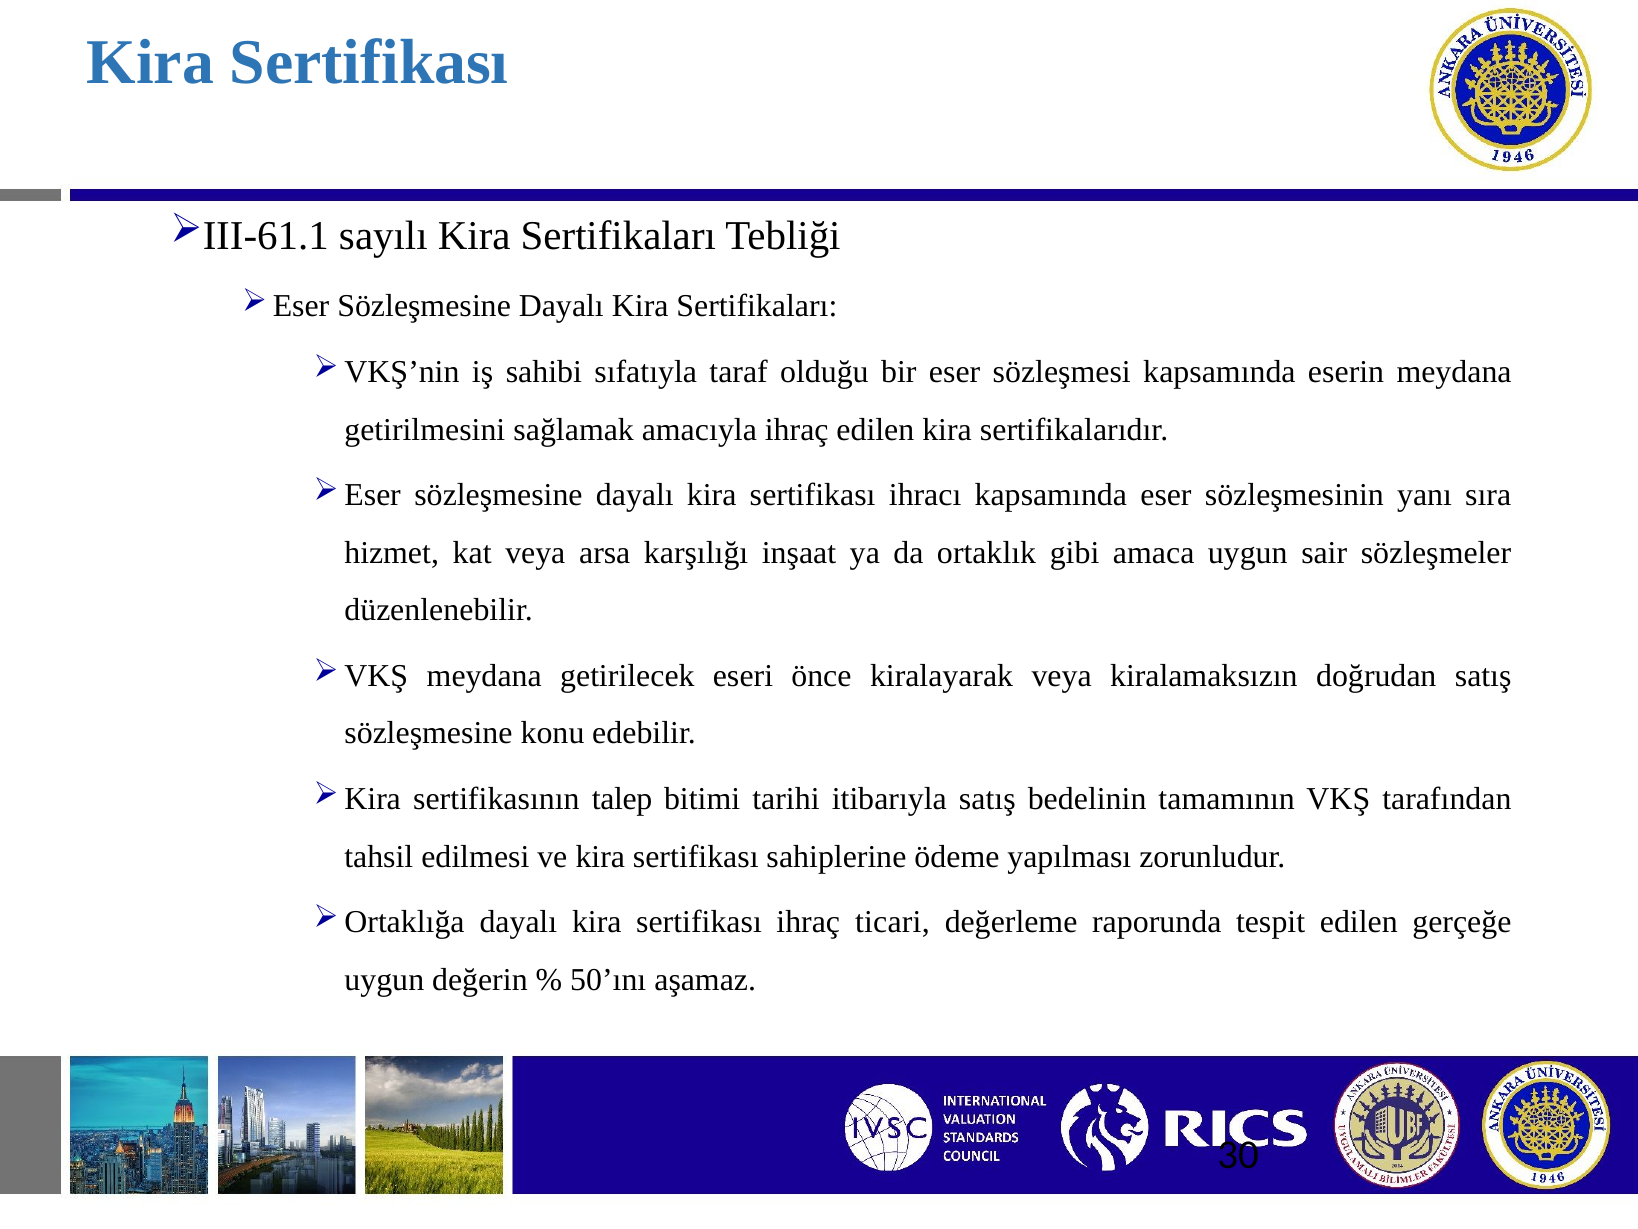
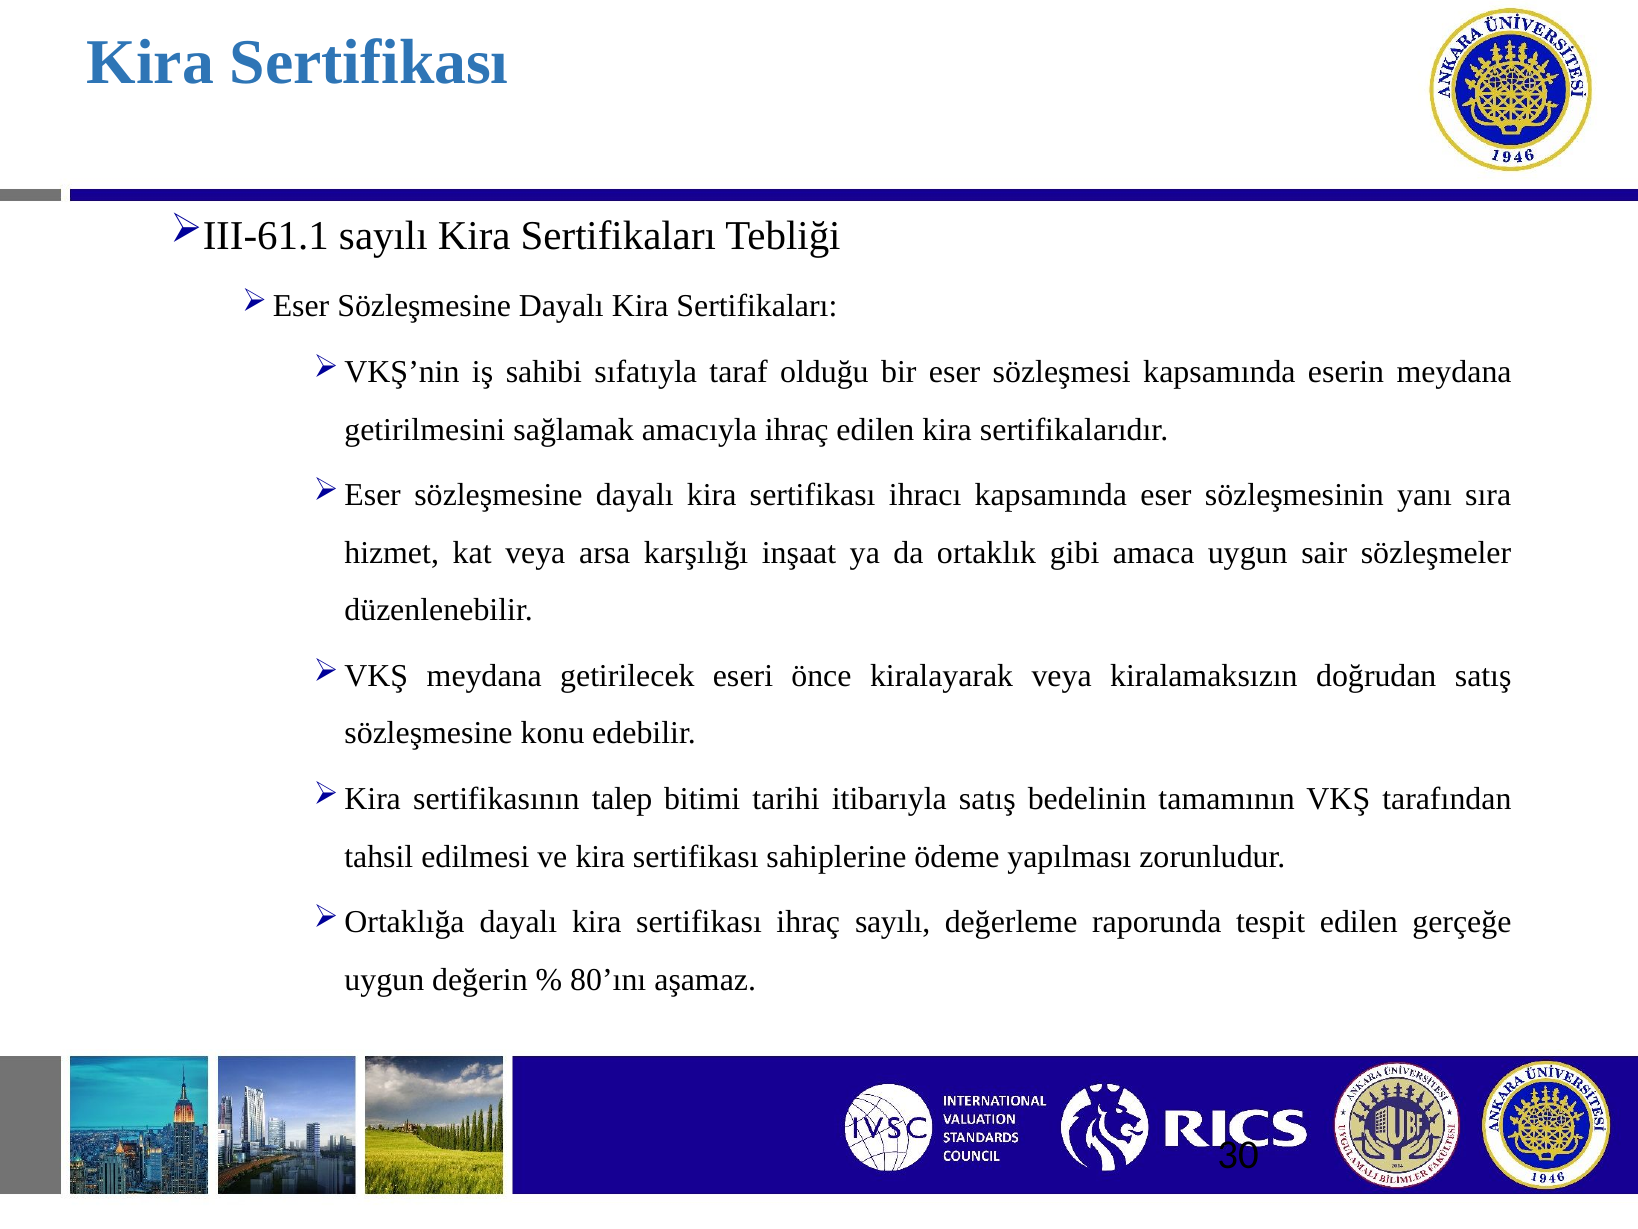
ihraç ticari: ticari -> sayılı
50’ını: 50’ını -> 80’ını
